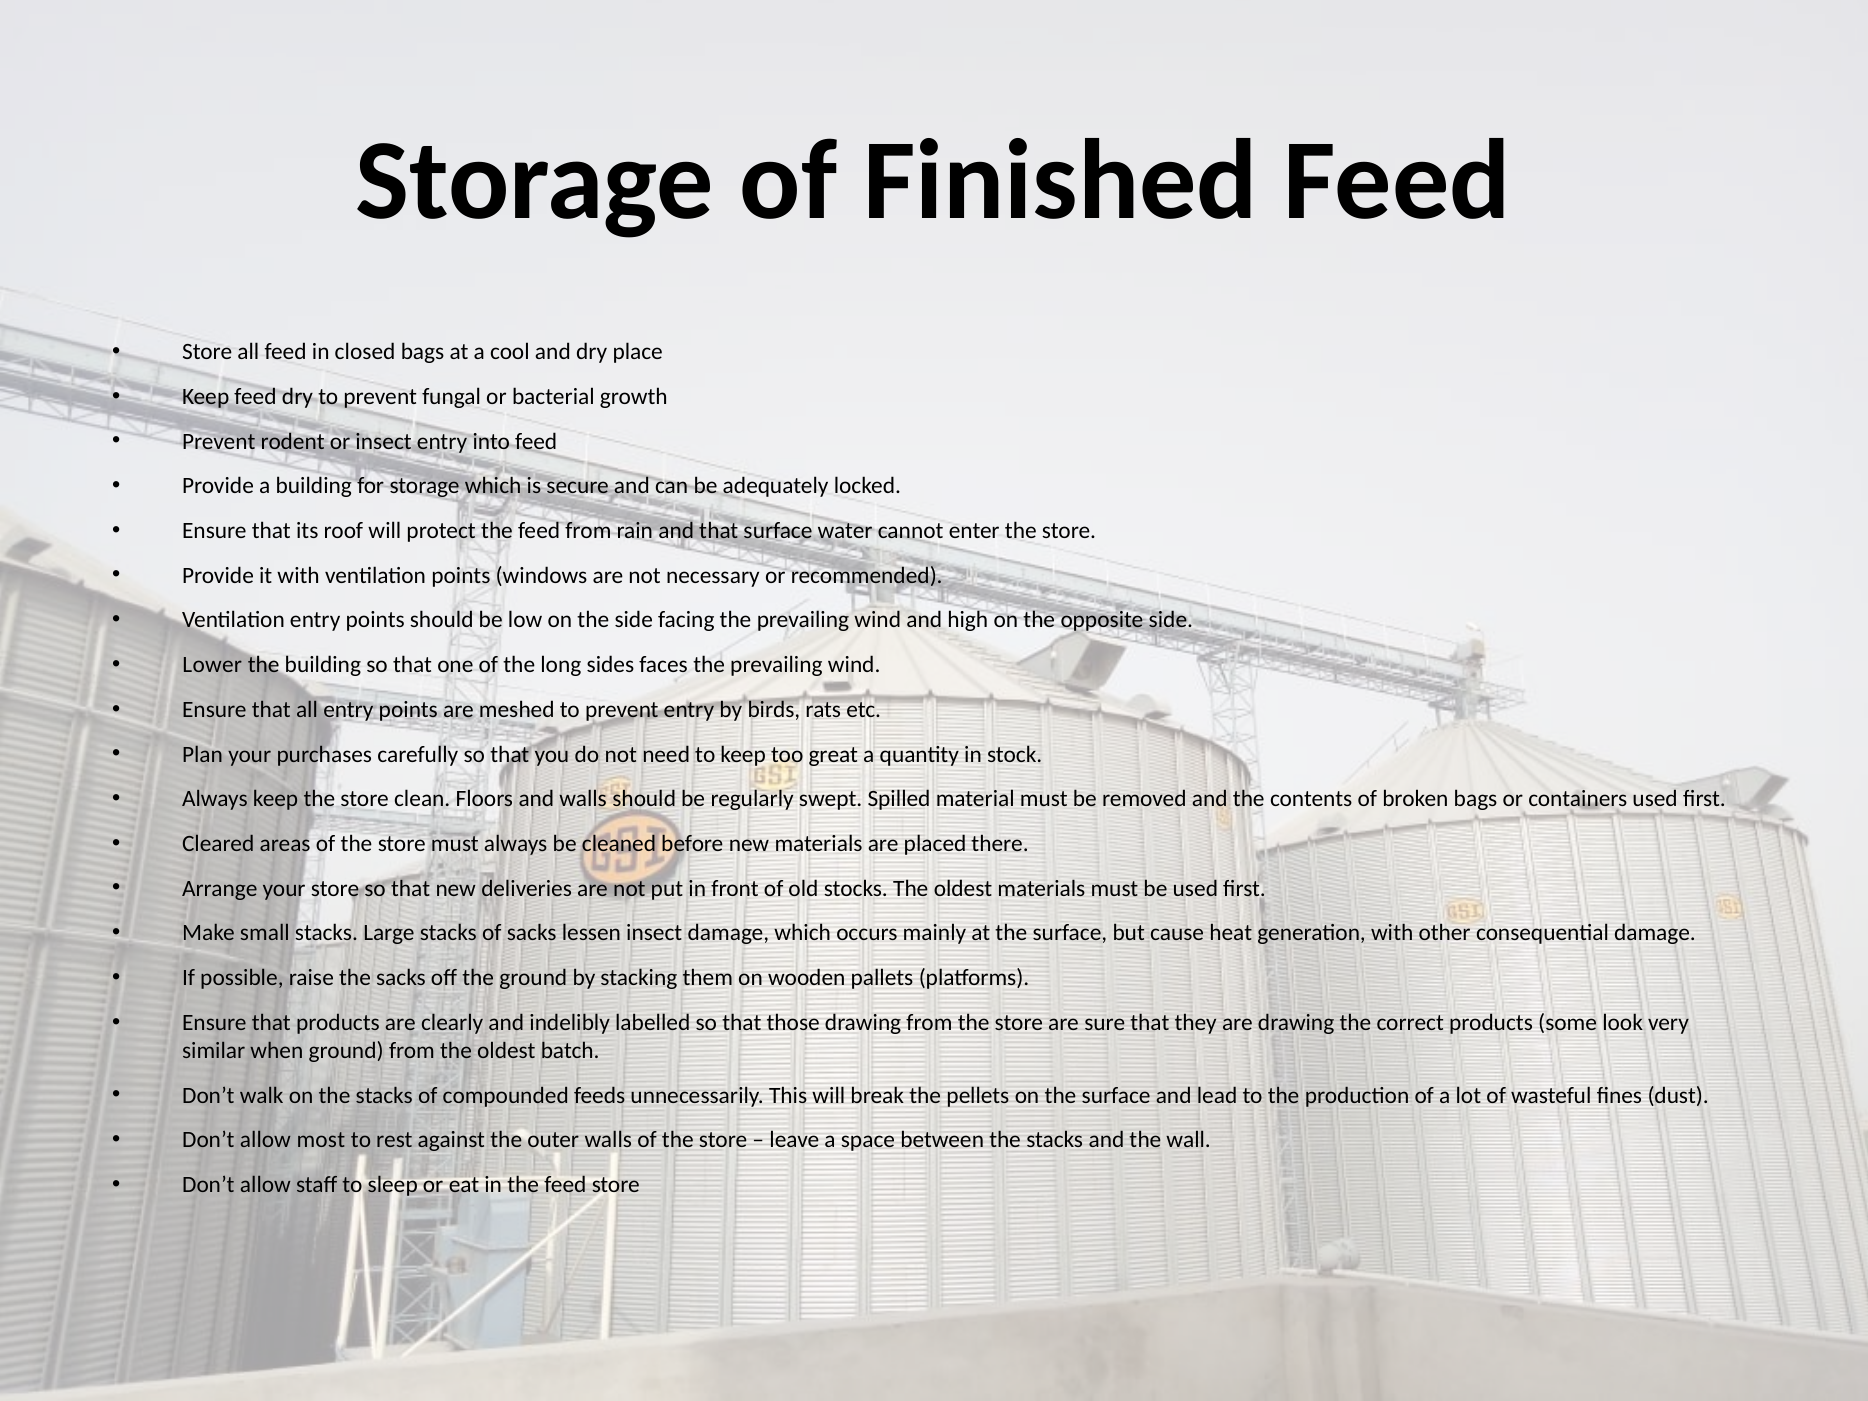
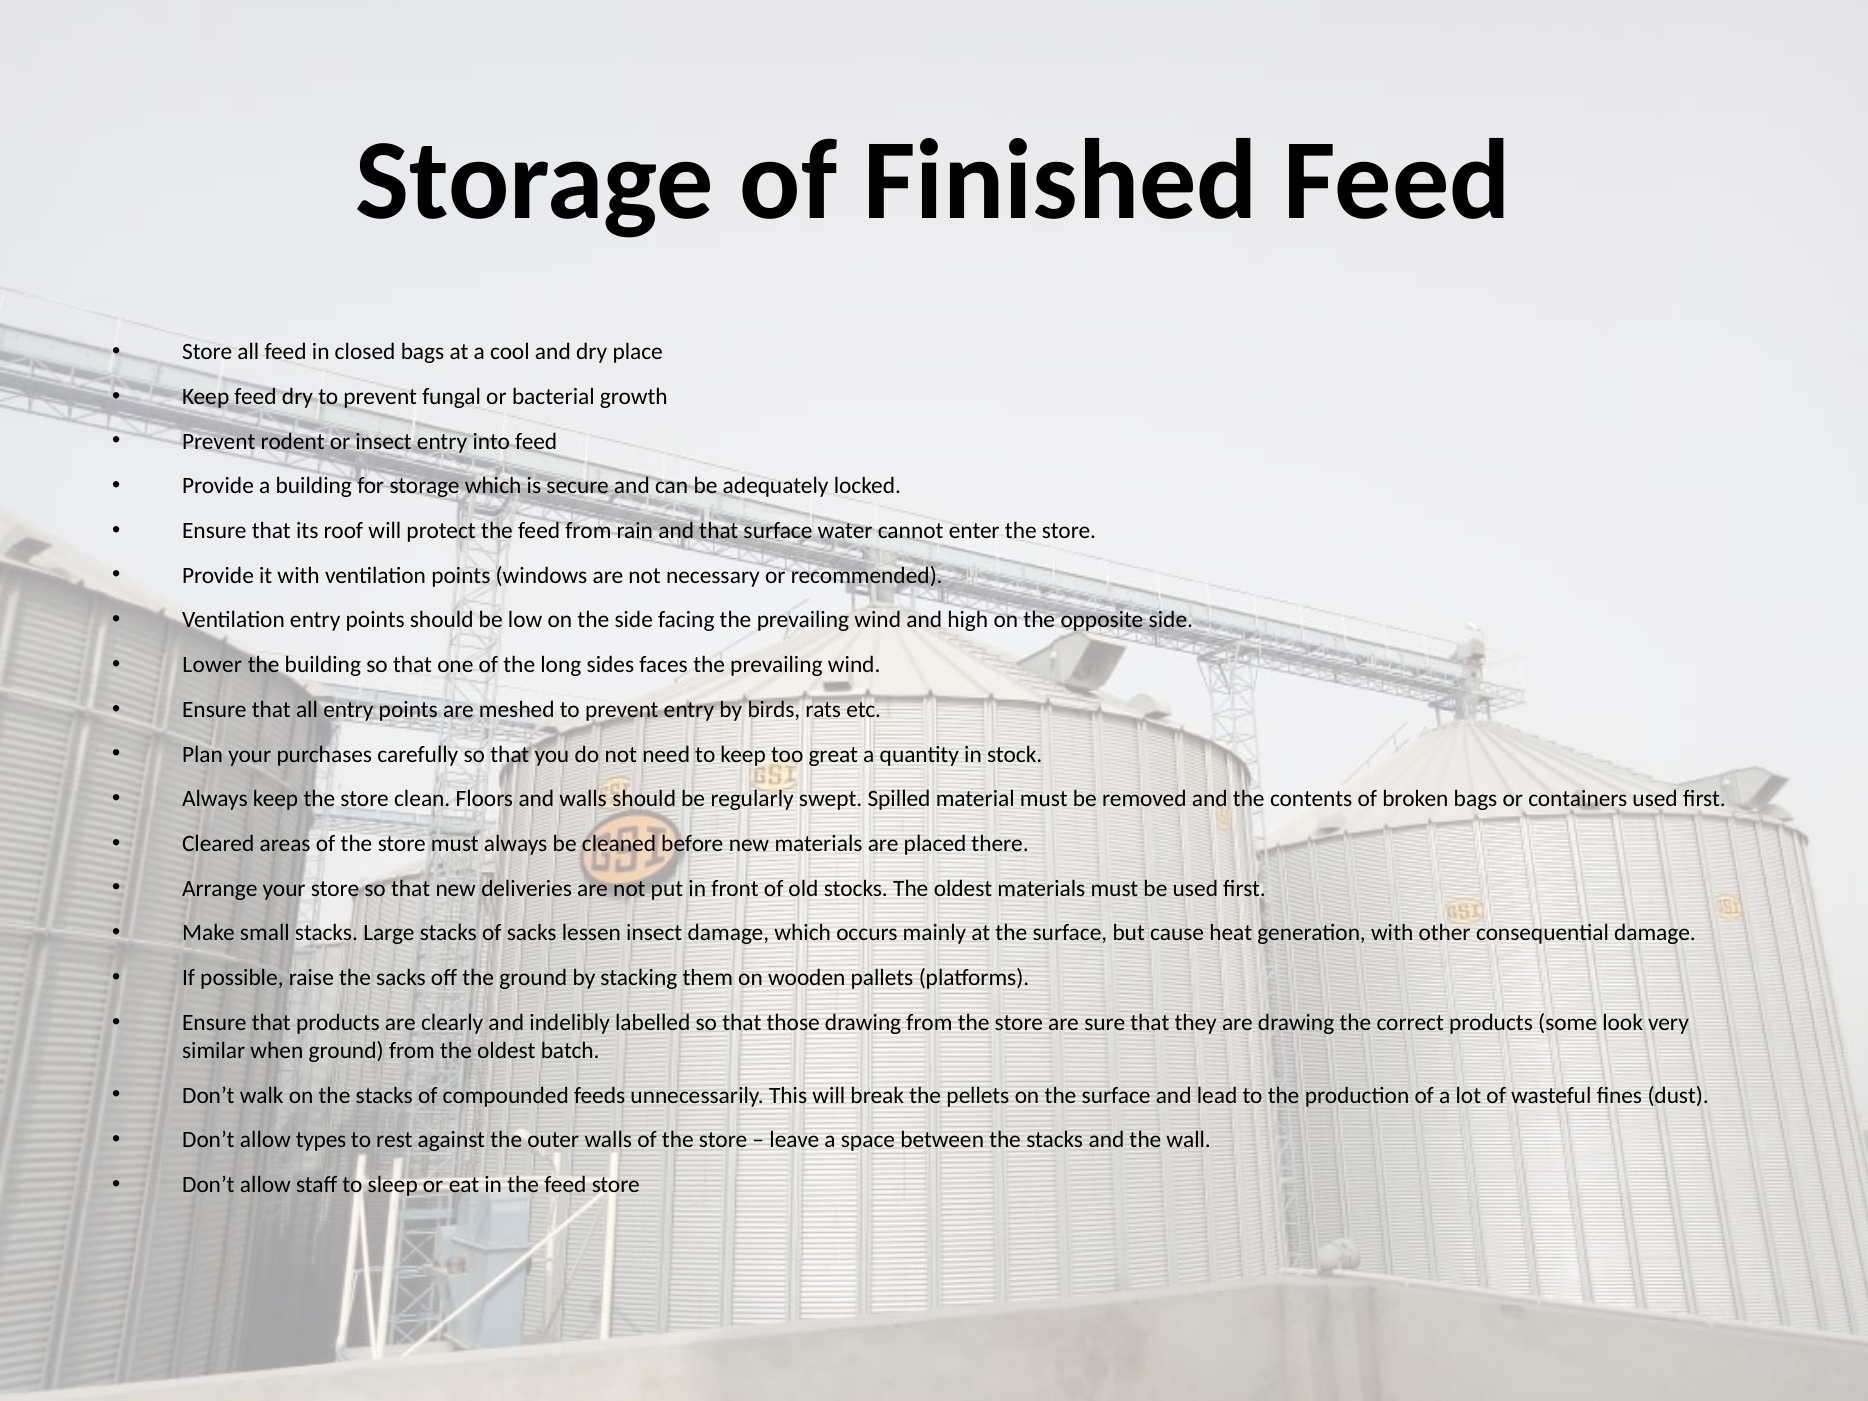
most: most -> types
